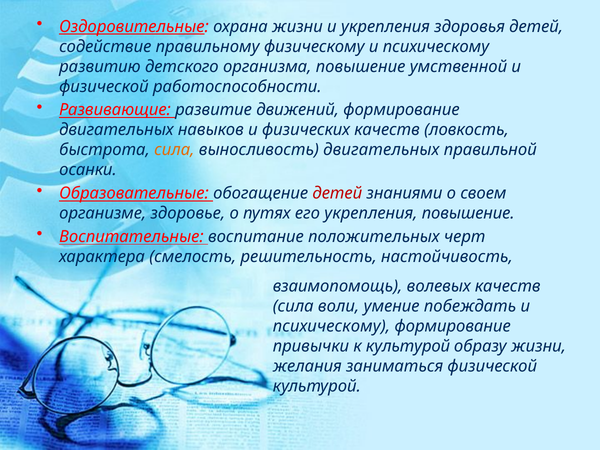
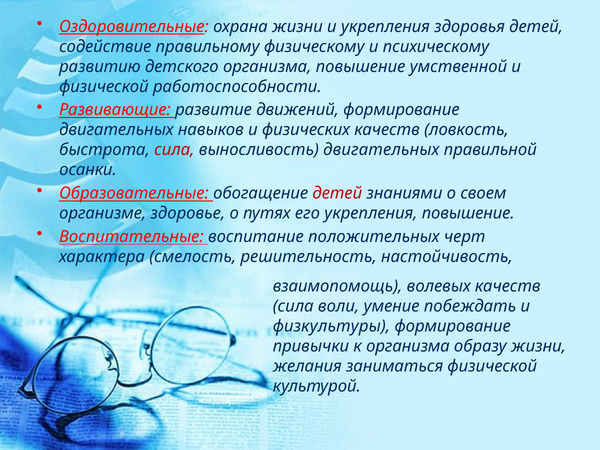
сила at (174, 150) colour: orange -> red
психическому at (331, 326): психическому -> физкультуры
к культурой: культурой -> организма
